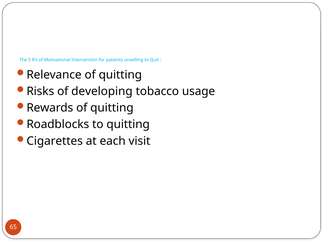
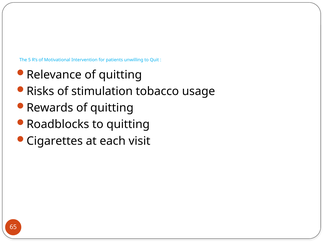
developing: developing -> stimulation
